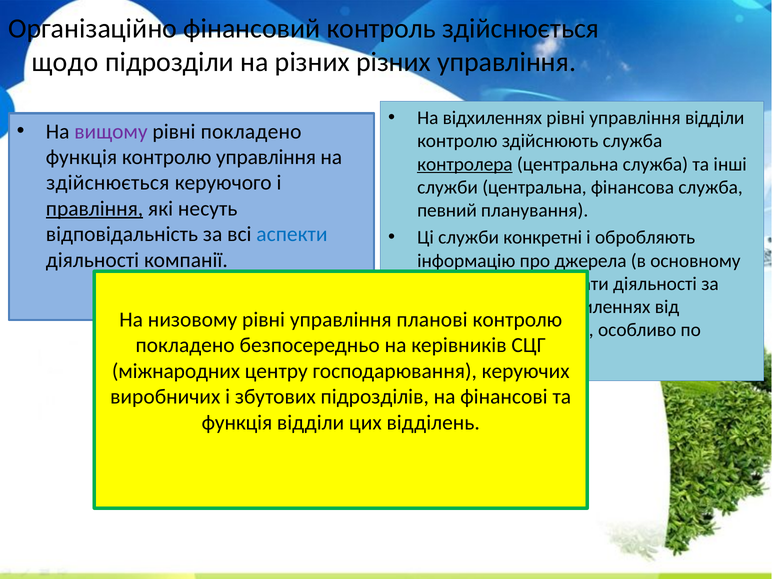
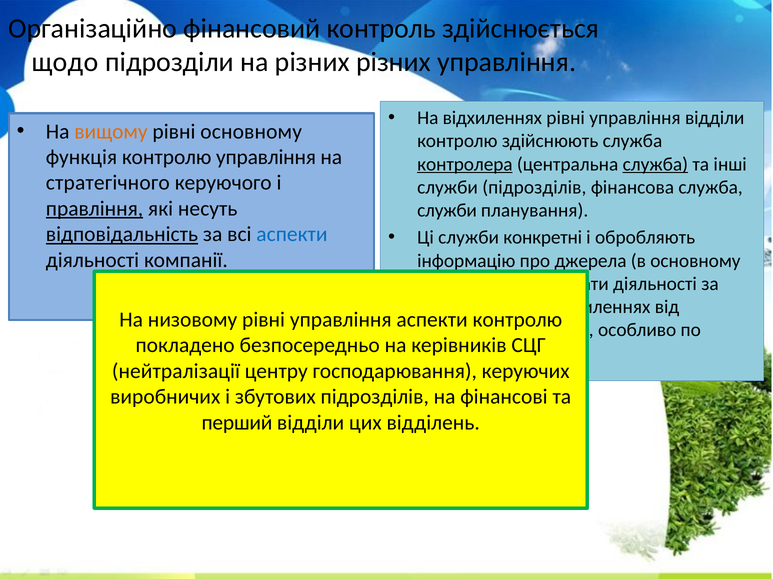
вищому colour: purple -> orange
рівні покладено: покладено -> основному
служба at (655, 164) underline: none -> present
здійснюється at (108, 183): здійснюється -> стратегічного
служби центральна: центральна -> підрозділів
певний at (447, 211): певний -> служби
відповідальність underline: none -> present
управління планові: планові -> аспекти
міжнародних: міжнародних -> нейтралізації
функція at (237, 423): функція -> перший
